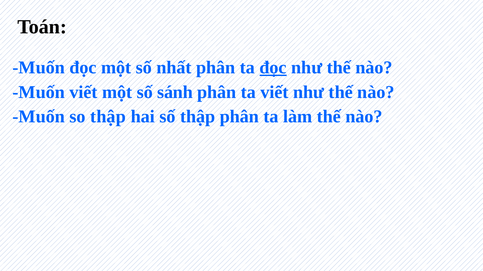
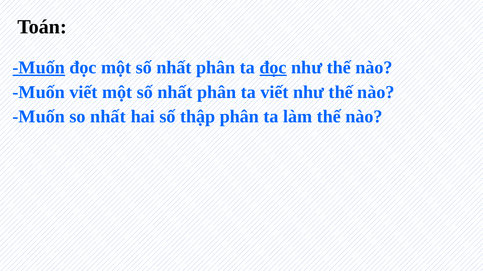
Muốn at (39, 68) underline: none -> present
viết một số sánh: sánh -> nhất
so thập: thập -> nhất
